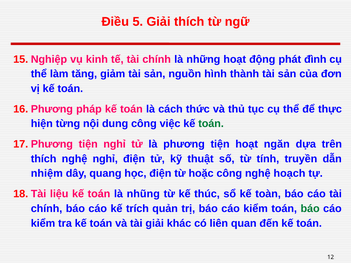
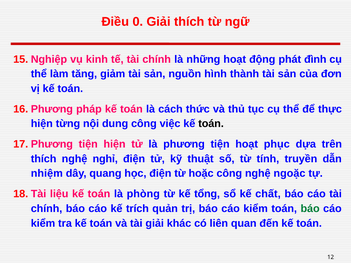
5: 5 -> 0
toán at (211, 124) colour: green -> black
tiện nghỉ: nghỉ -> hiện
ngăn: ngăn -> phục
hoạch: hoạch -> ngoặc
nhũng: nhũng -> phòng
thúc: thúc -> tổng
toàn: toàn -> chất
